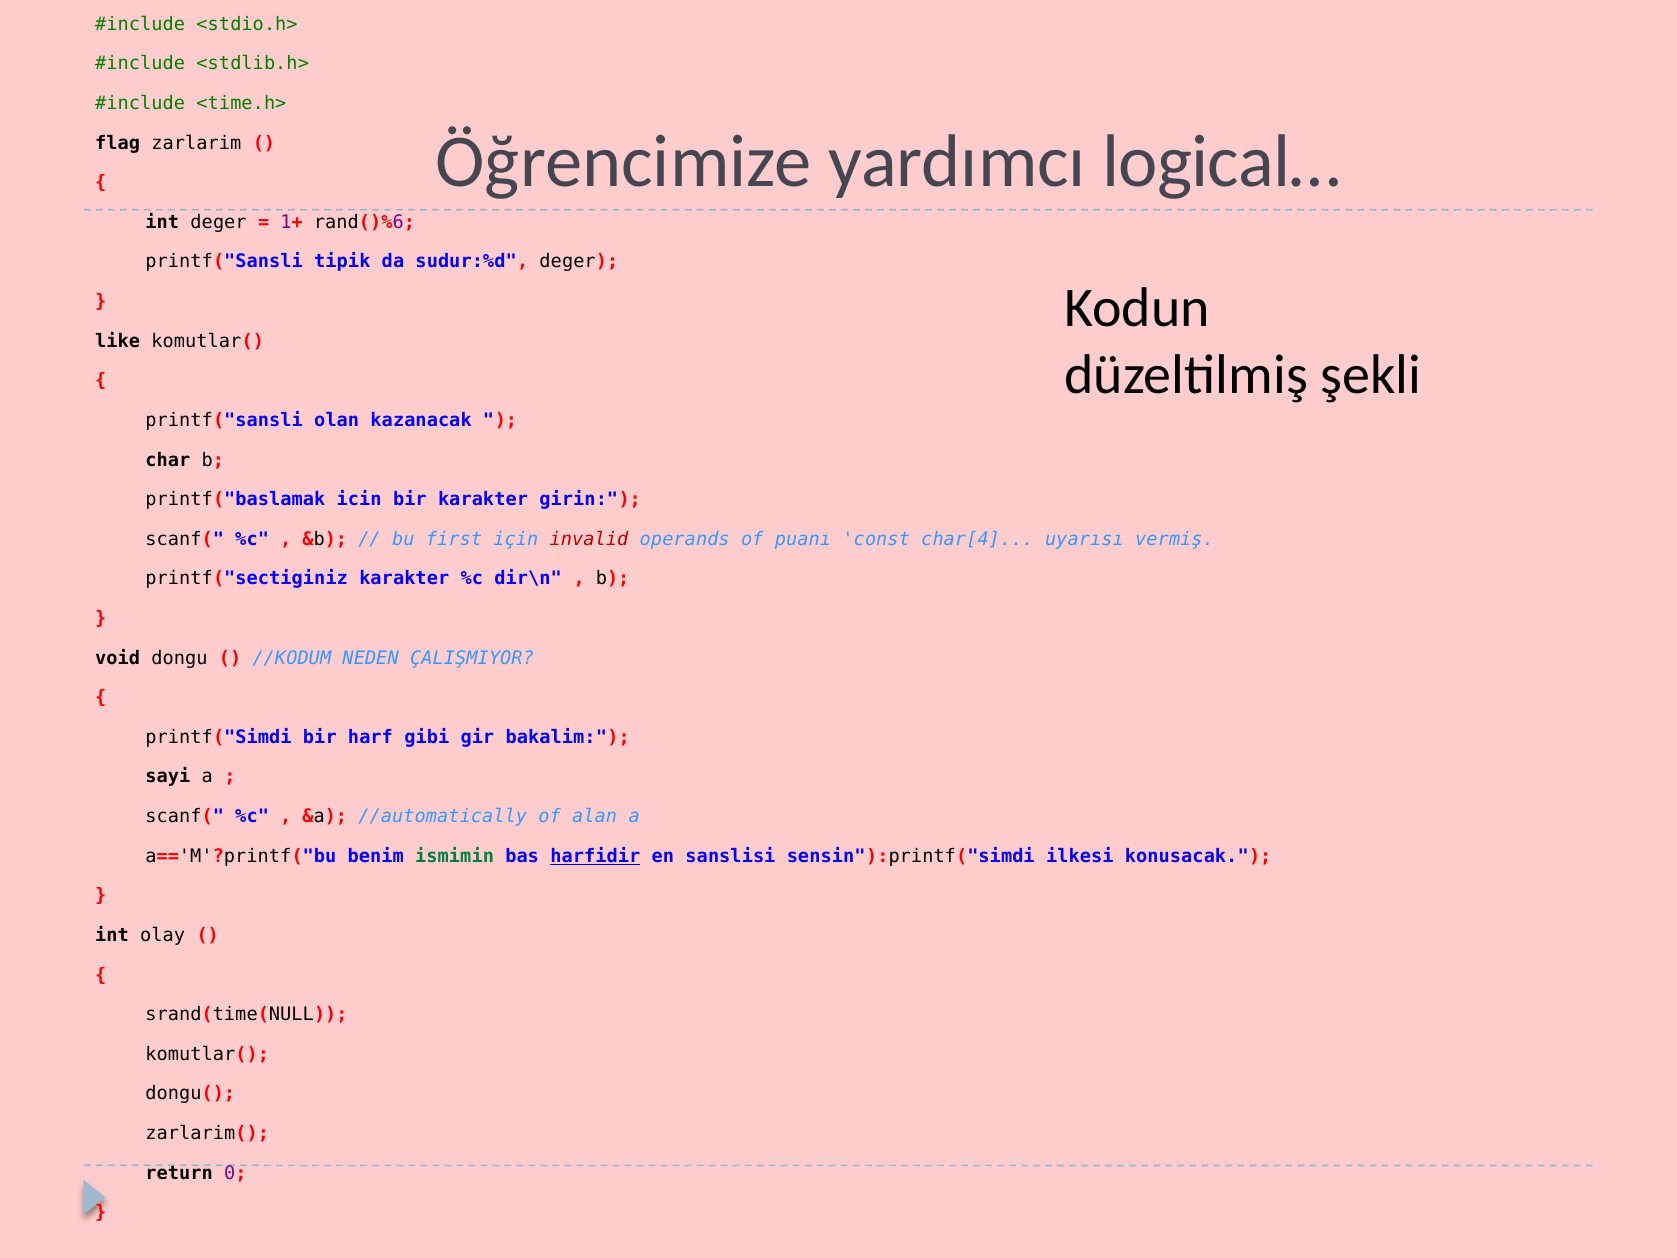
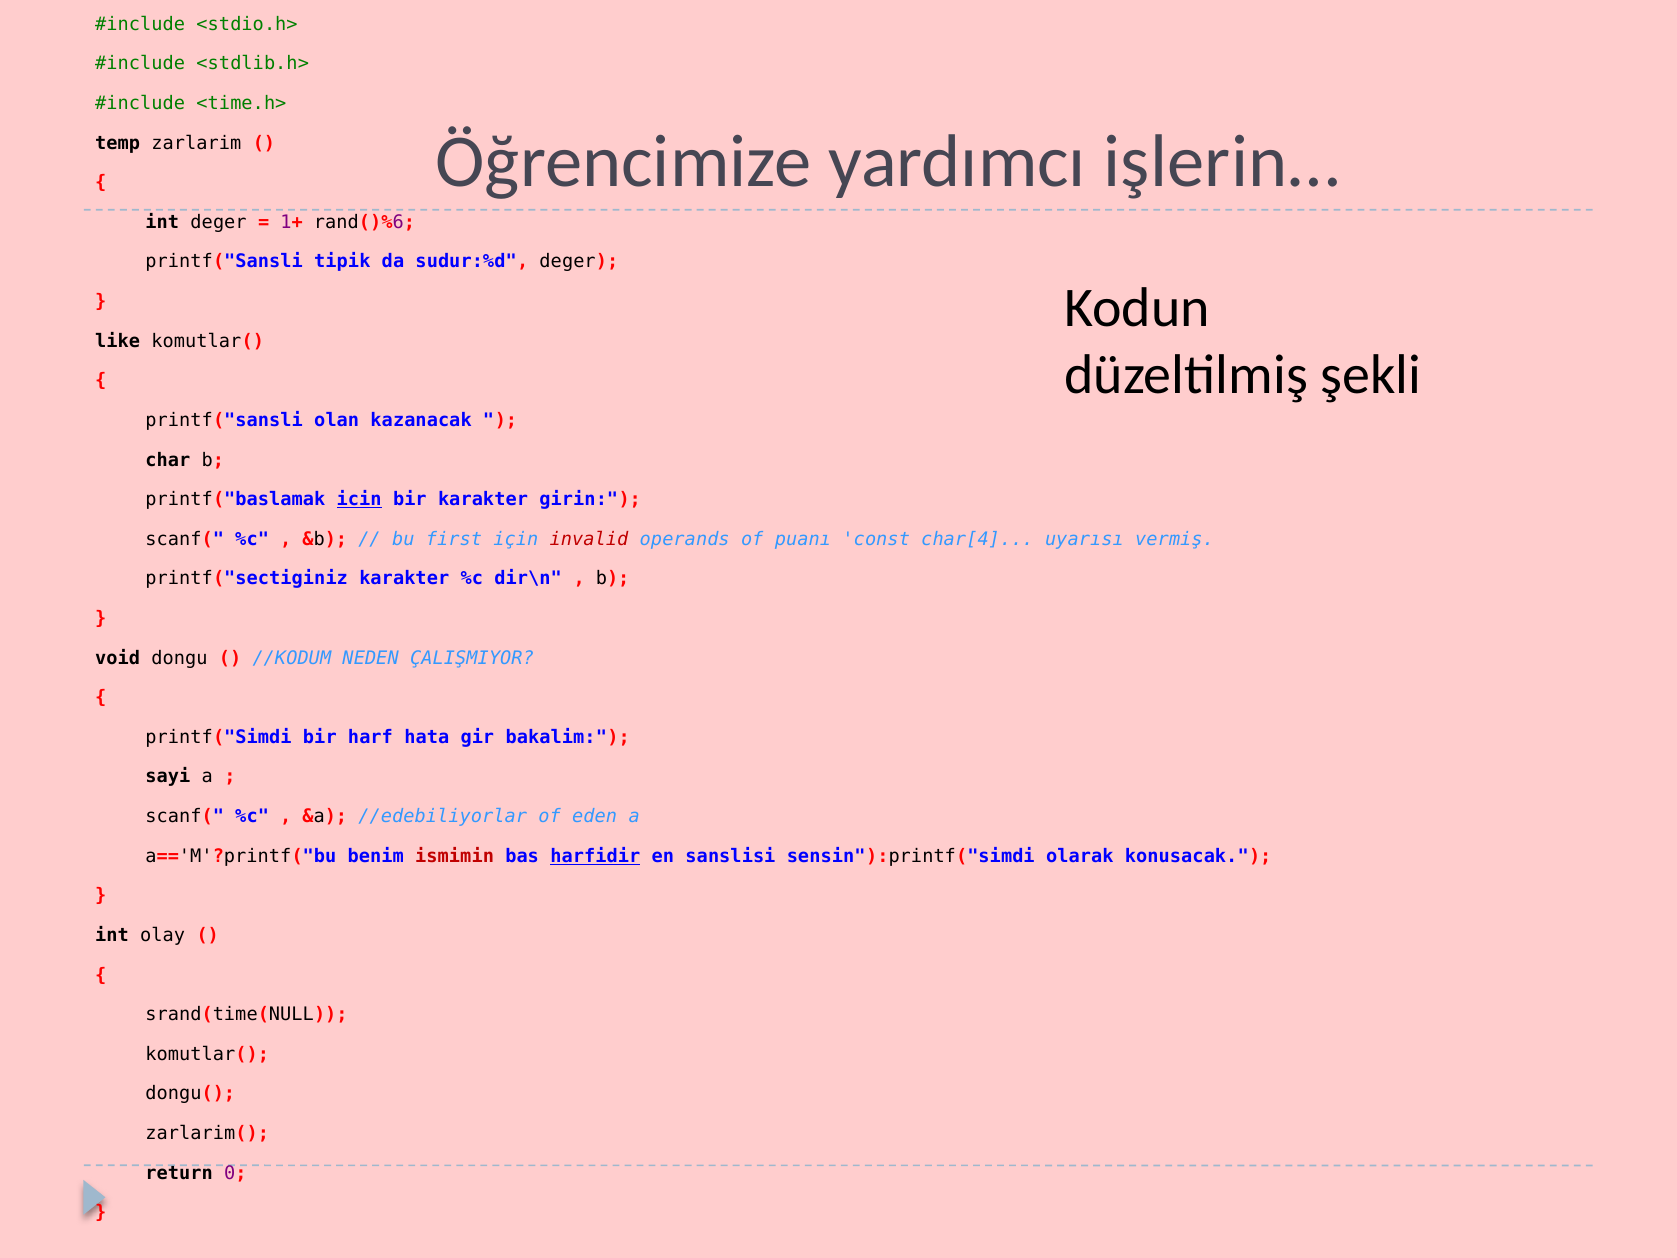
logical…: logical… -> işlerin…
flag: flag -> temp
icin underline: none -> present
gibi: gibi -> hata
//automatically: //automatically -> //edebiliyorlar
alan: alan -> eden
ismimin colour: green -> red
ilkesi: ilkesi -> olarak
